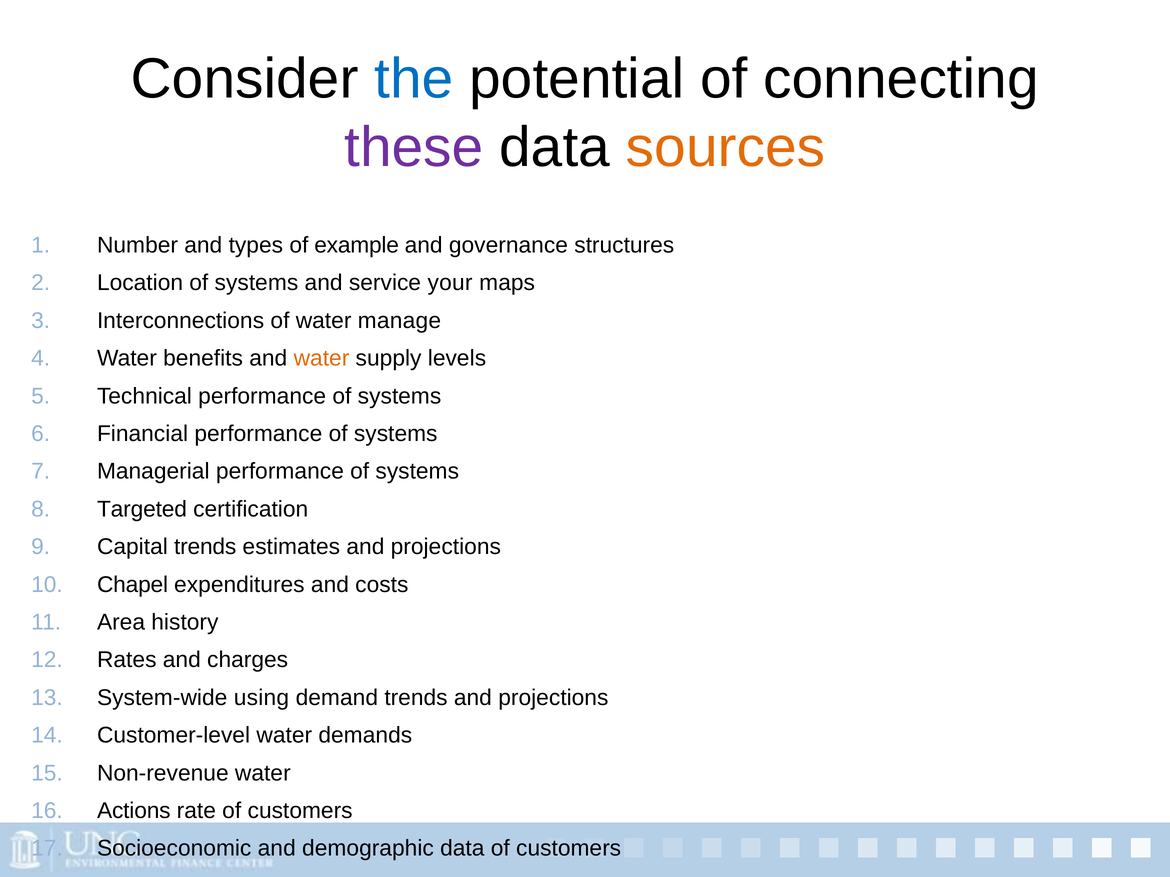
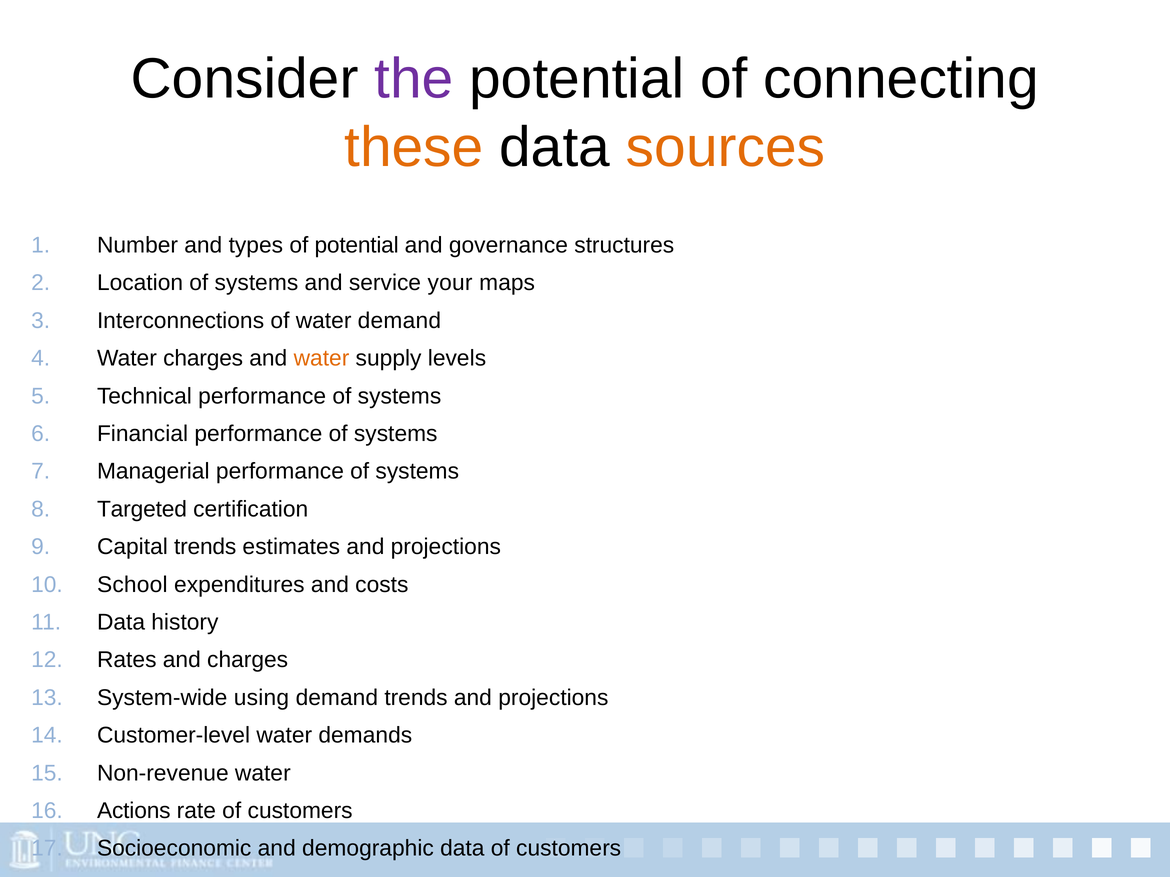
the colour: blue -> purple
these colour: purple -> orange
of example: example -> potential
water manage: manage -> demand
Water benefits: benefits -> charges
Chapel: Chapel -> School
Area at (121, 623): Area -> Data
